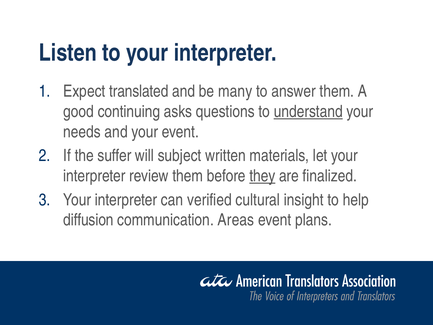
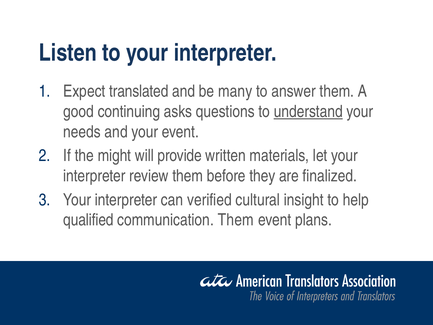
suffer: suffer -> might
subject: subject -> provide
they underline: present -> none
diffusion: diffusion -> qualified
communication Areas: Areas -> Them
